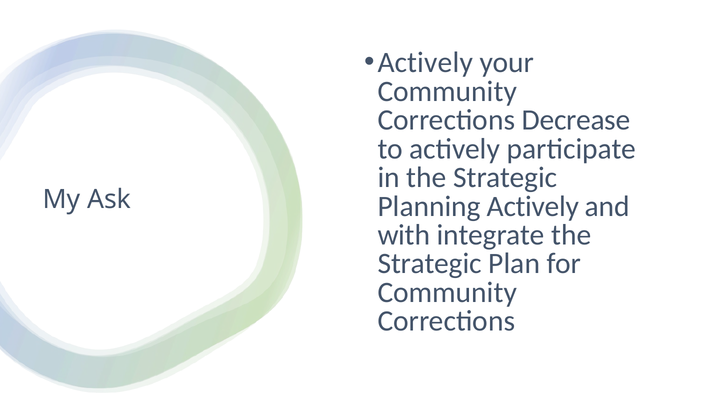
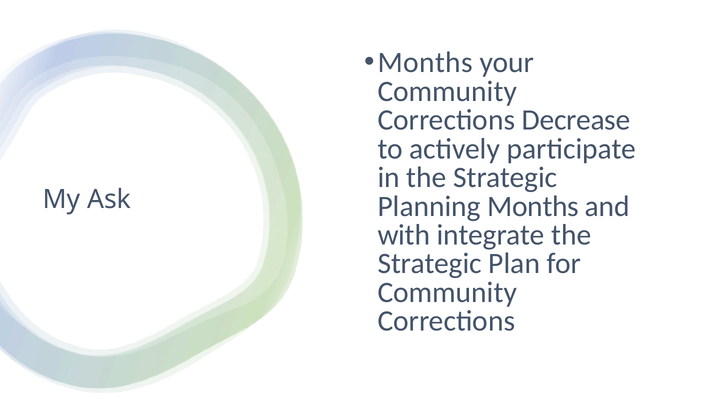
Actively at (425, 63): Actively -> Months
Planning Actively: Actively -> Months
